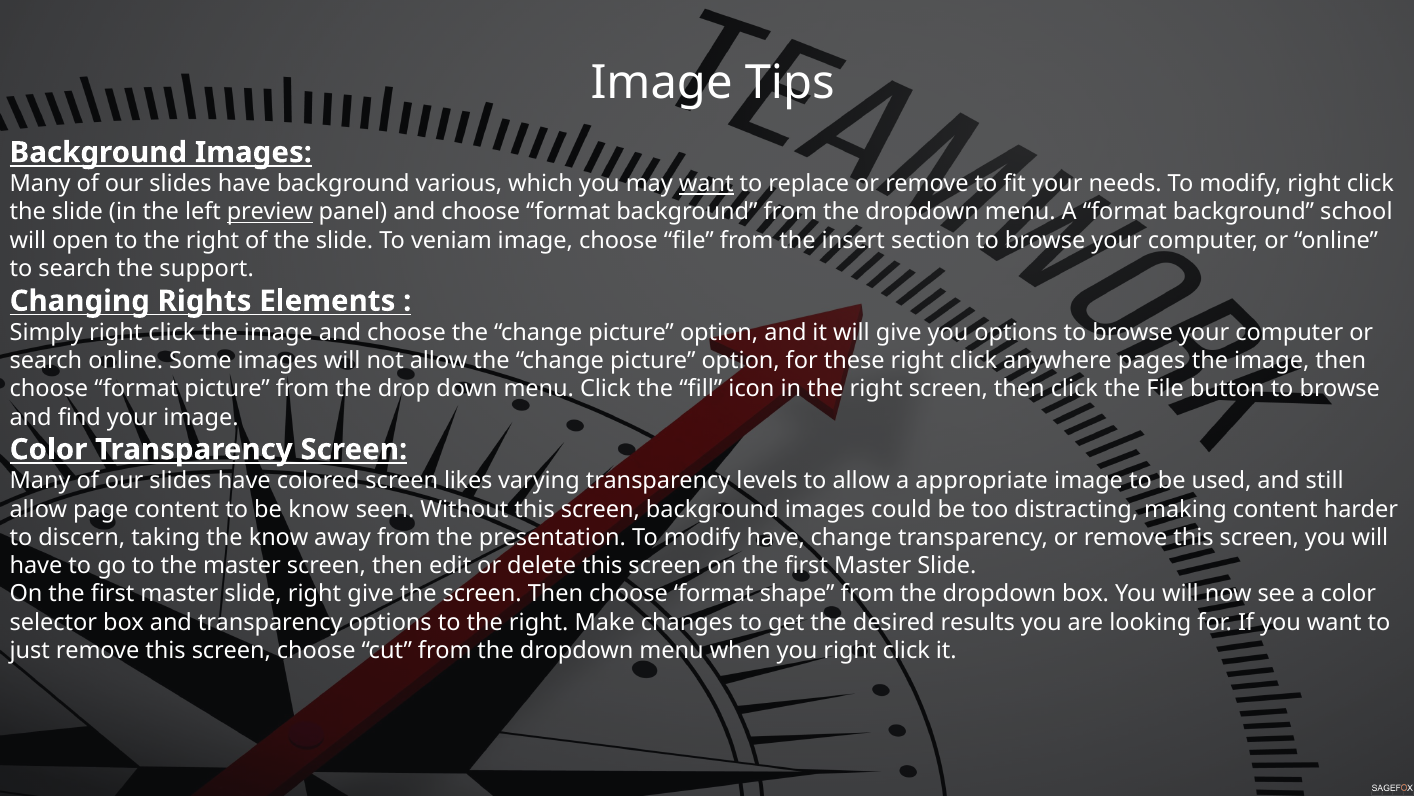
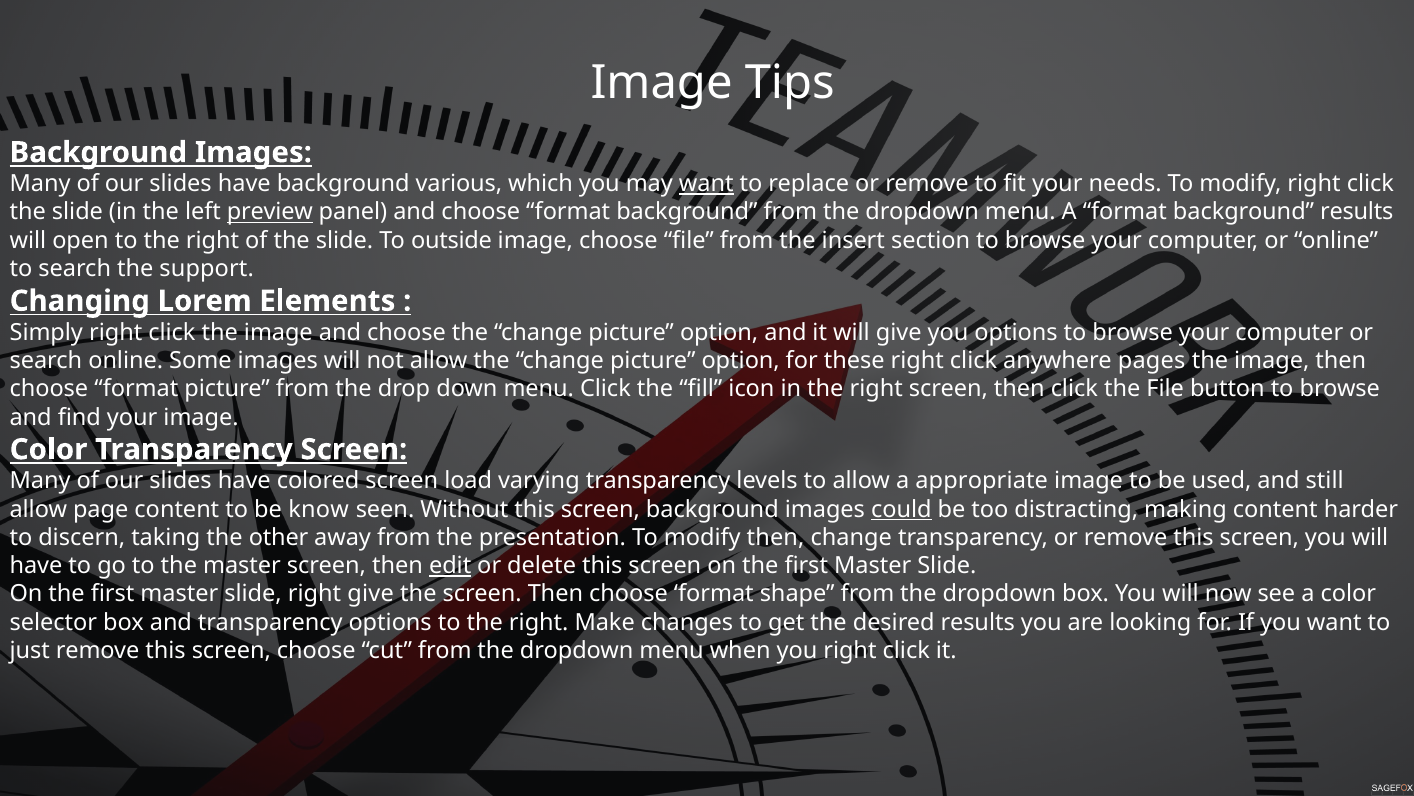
background school: school -> results
veniam: veniam -> outside
Rights: Rights -> Lorem
likes: likes -> load
could underline: none -> present
the know: know -> other
modify have: have -> then
edit underline: none -> present
